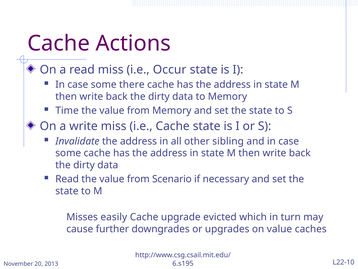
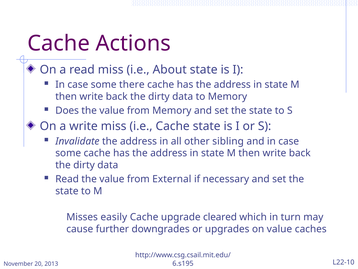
Occur: Occur -> About
Time: Time -> Does
Scenario: Scenario -> External
evicted: evicted -> cleared
